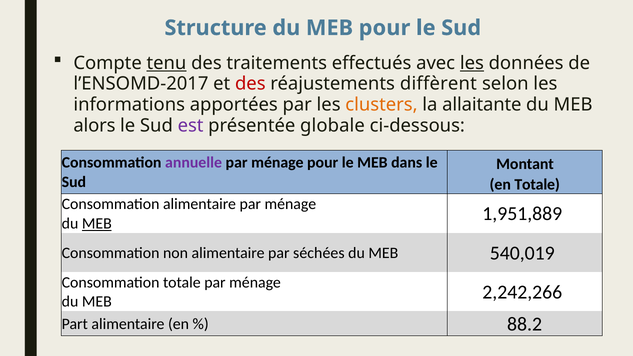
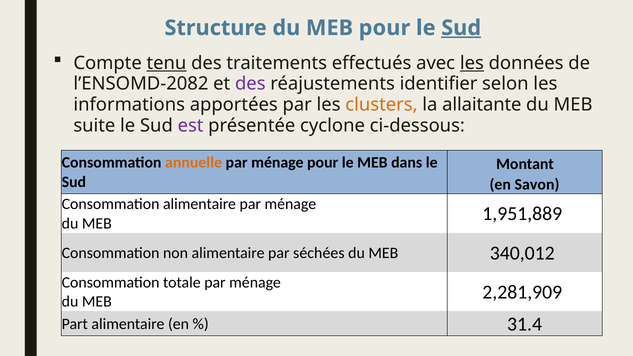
Sud at (461, 28) underline: none -> present
l’ENSOMD-2017: l’ENSOMD-2017 -> l’ENSOMD-2082
des at (250, 84) colour: red -> purple
diffèrent: diffèrent -> identifier
alors: alors -> suite
globale: globale -> cyclone
annuelle colour: purple -> orange
en Totale: Totale -> Savon
MEB at (97, 224) underline: present -> none
540,019: 540,019 -> 340,012
2,242,266: 2,242,266 -> 2,281,909
88.2: 88.2 -> 31.4
